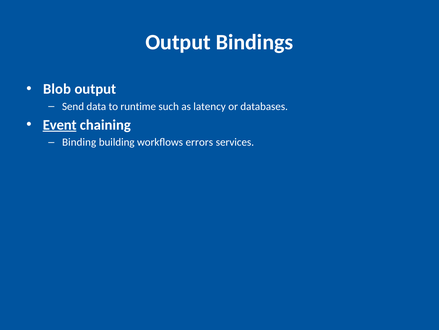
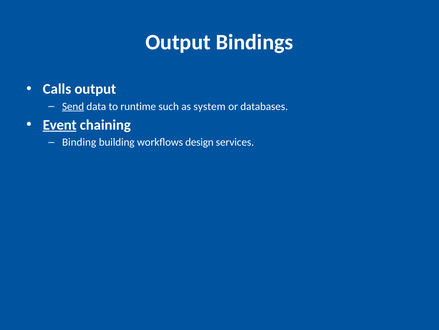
Blob: Blob -> Calls
Send underline: none -> present
latency: latency -> system
errors: errors -> design
